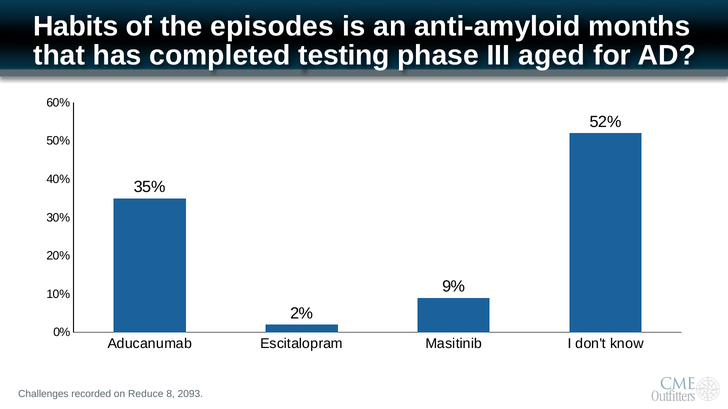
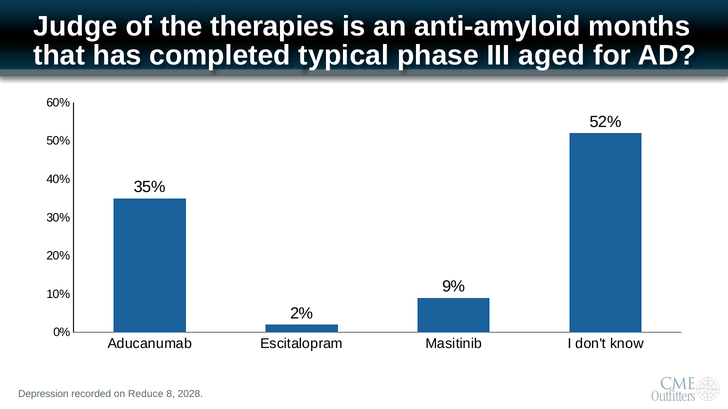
Habits: Habits -> Judge
episodes: episodes -> therapies
testing: testing -> typical
Challenges: Challenges -> Depression
2093: 2093 -> 2028
